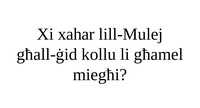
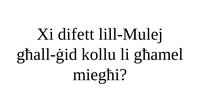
xahar: xahar -> difett
